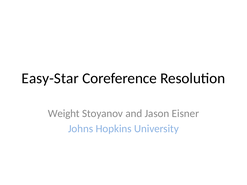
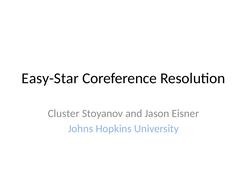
Weight: Weight -> Cluster
